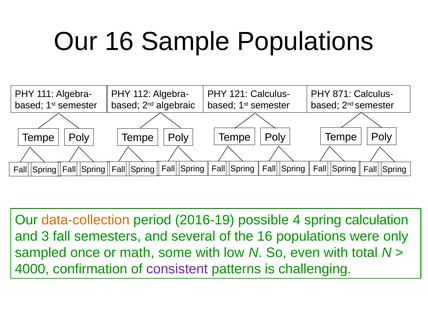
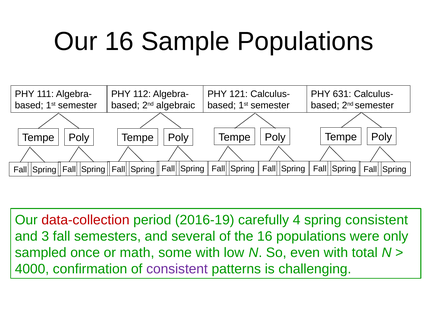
871: 871 -> 631
data-collection colour: orange -> red
possible: possible -> carefully
spring calculation: calculation -> consistent
